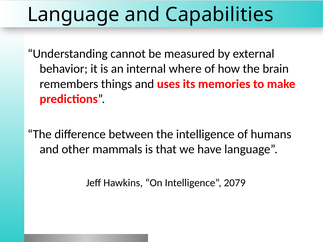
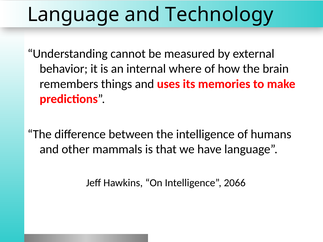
Capabilities: Capabilities -> Technology
2079: 2079 -> 2066
